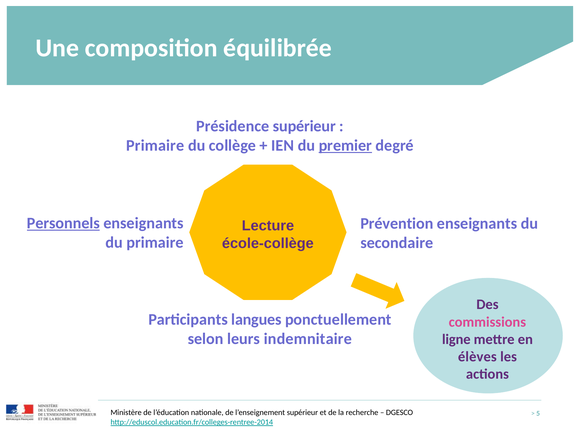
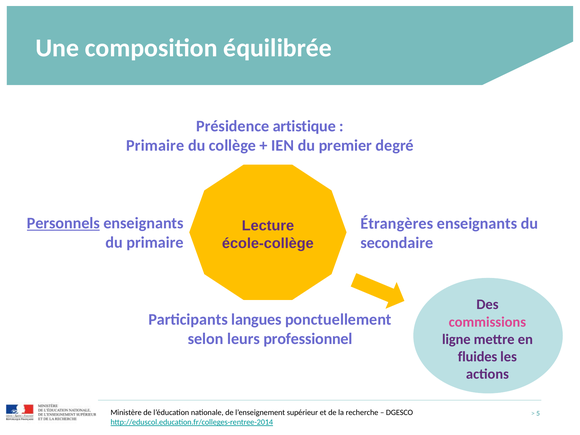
Présidence supérieur: supérieur -> artistique
premier underline: present -> none
Prévention: Prévention -> Étrangères
indemnitaire: indemnitaire -> professionnel
élèves: élèves -> fluides
